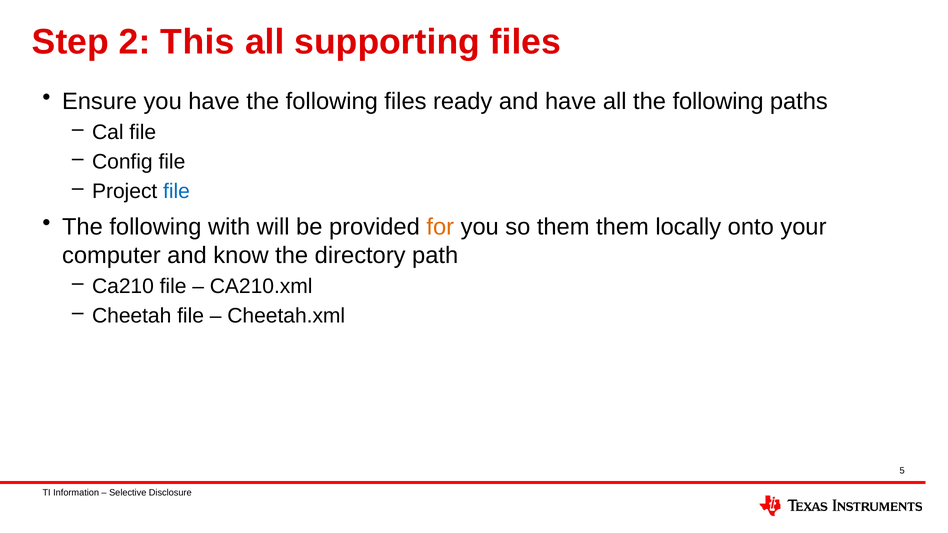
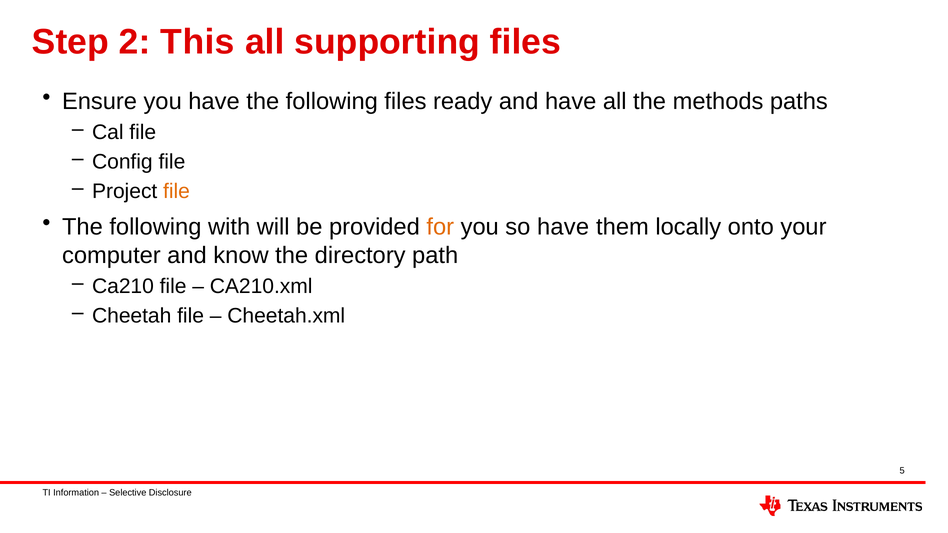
all the following: following -> methods
file at (177, 191) colour: blue -> orange
so them: them -> have
